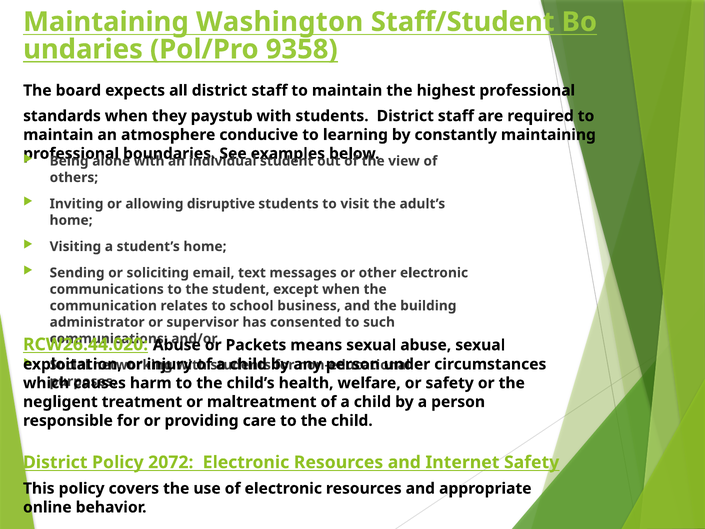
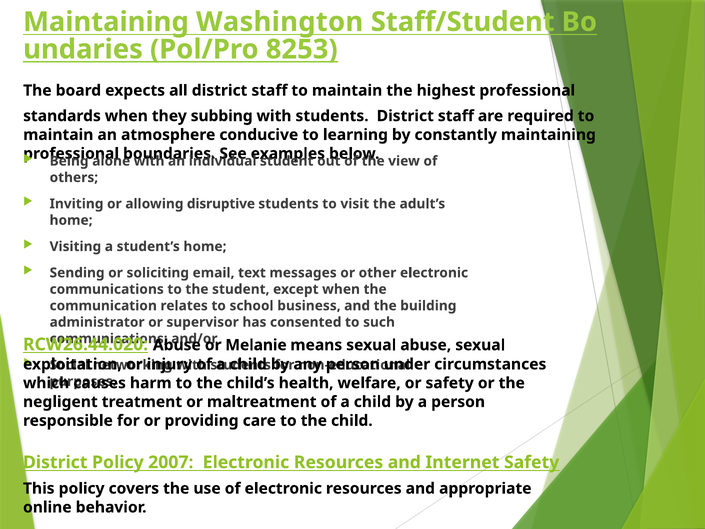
9358: 9358 -> 8253
paystub: paystub -> subbing
Packets: Packets -> Melanie
2072: 2072 -> 2007
